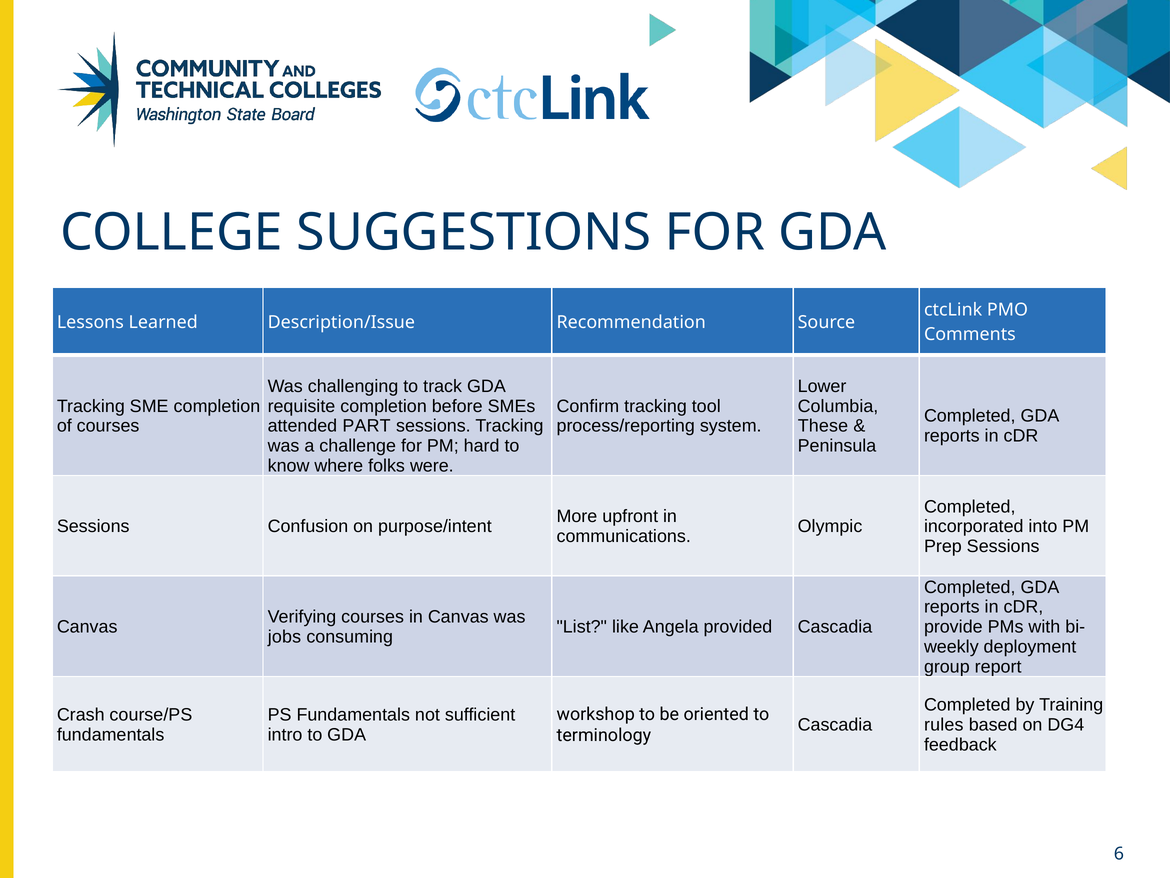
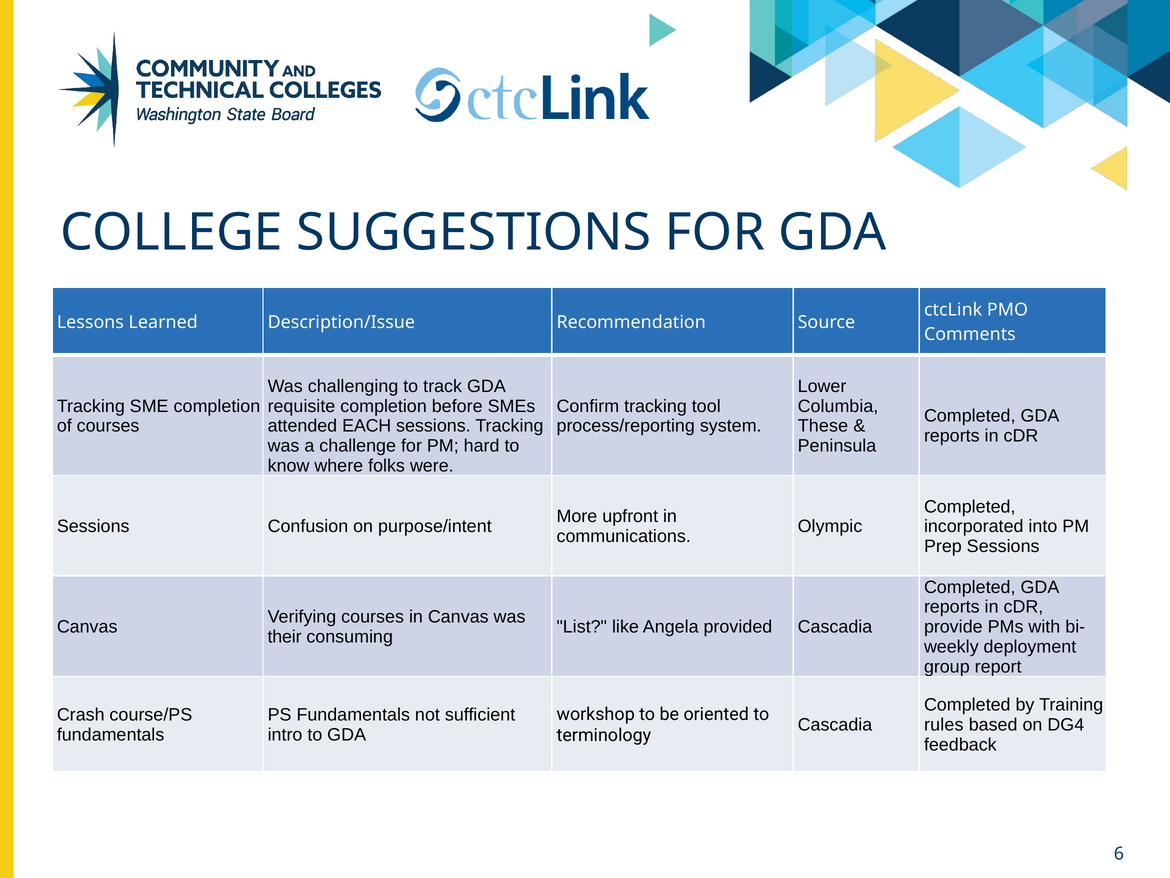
PART: PART -> EACH
jobs: jobs -> their
